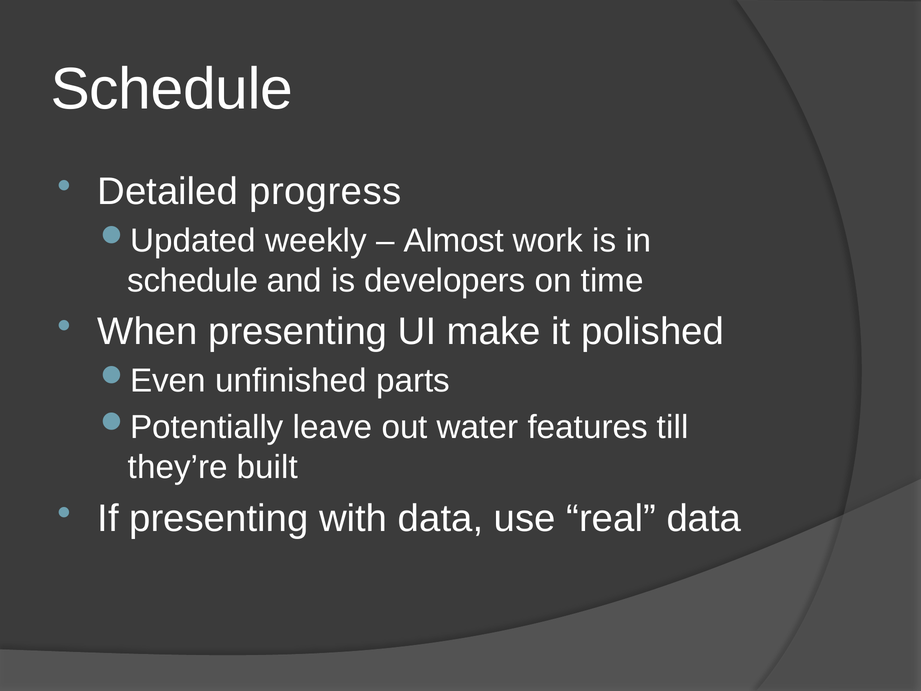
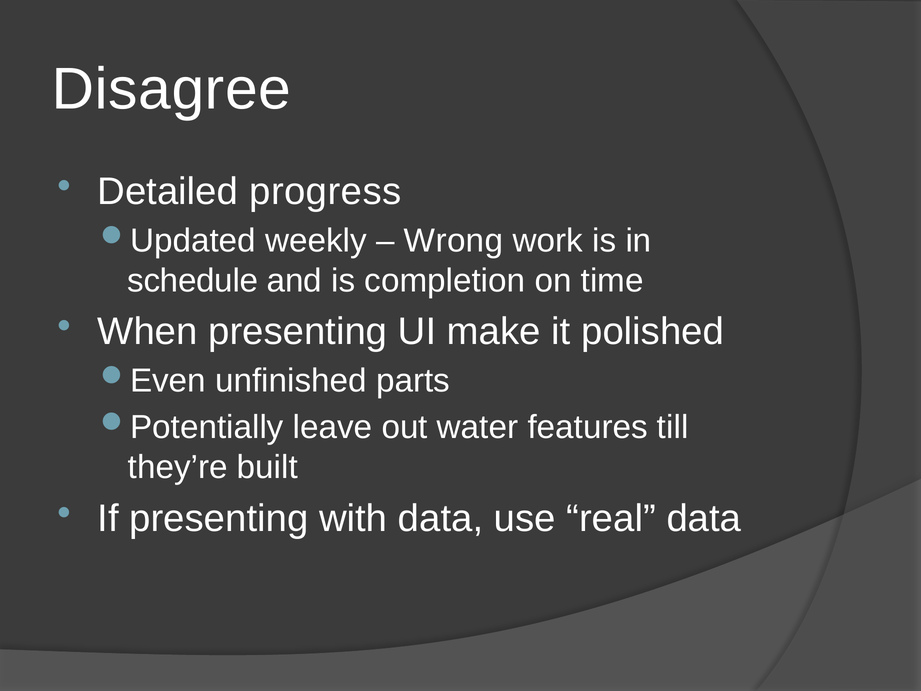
Schedule at (172, 89): Schedule -> Disagree
Almost: Almost -> Wrong
developers: developers -> completion
